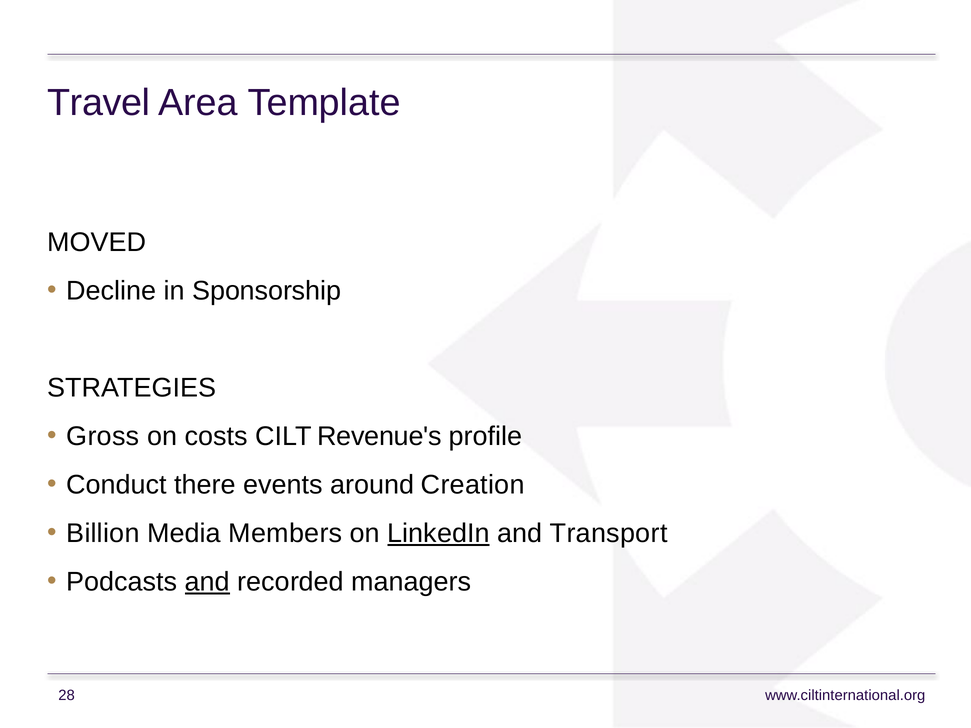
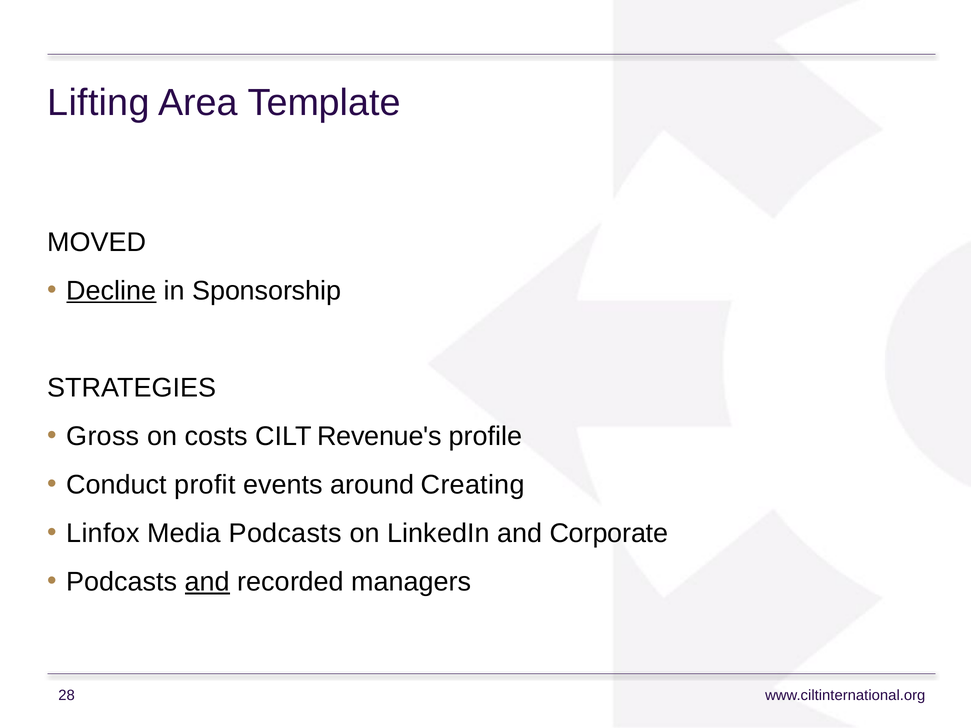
Travel: Travel -> Lifting
Decline underline: none -> present
there: there -> profit
Creation: Creation -> Creating
Billion: Billion -> Linfox
Media Members: Members -> Podcasts
LinkedIn underline: present -> none
Transport: Transport -> Corporate
